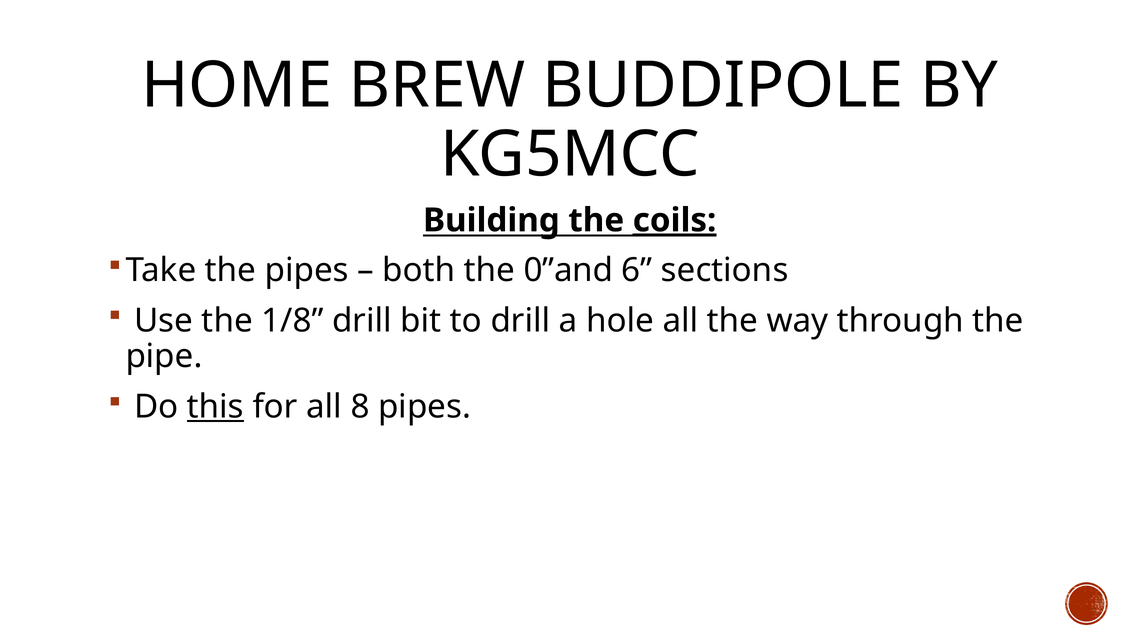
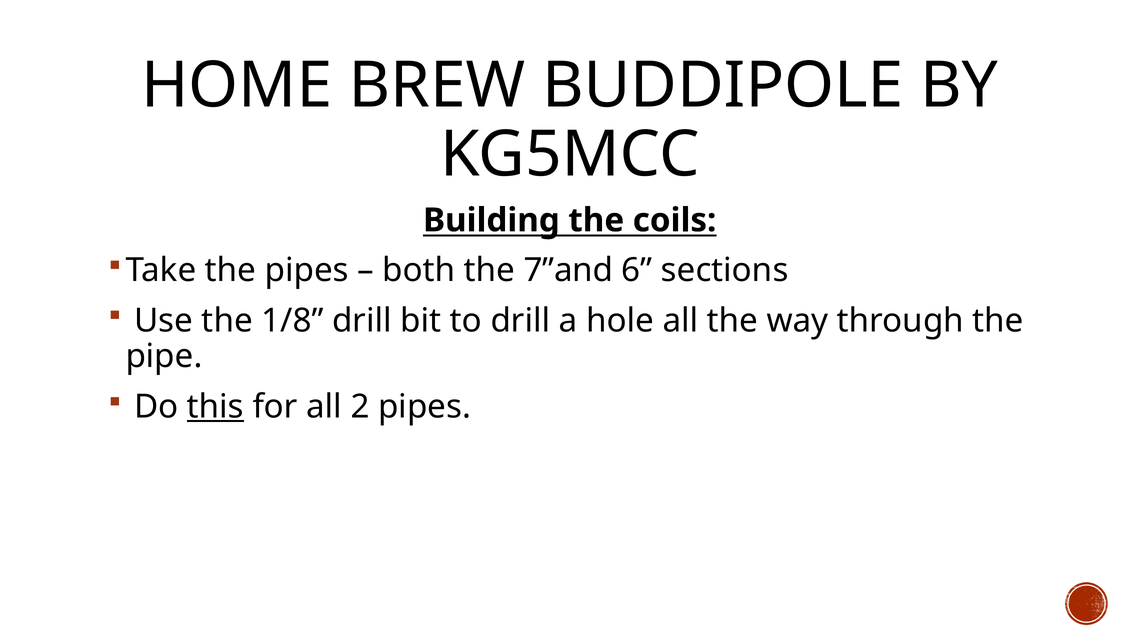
coils underline: present -> none
0”and: 0”and -> 7”and
8: 8 -> 2
